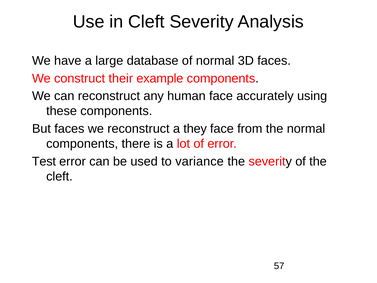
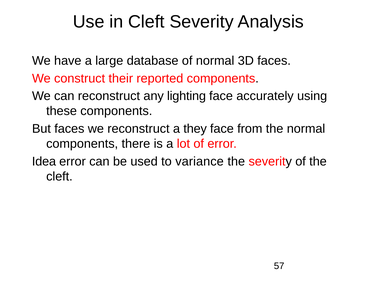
example: example -> reported
human: human -> lighting
Test: Test -> Idea
